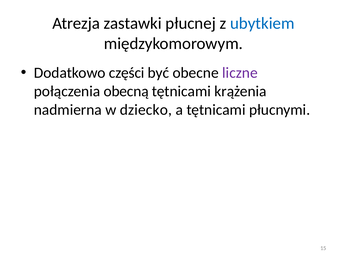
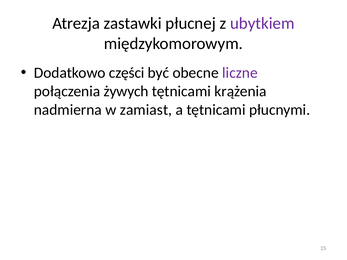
ubytkiem colour: blue -> purple
obecną: obecną -> żywych
dziecko: dziecko -> zamiast
